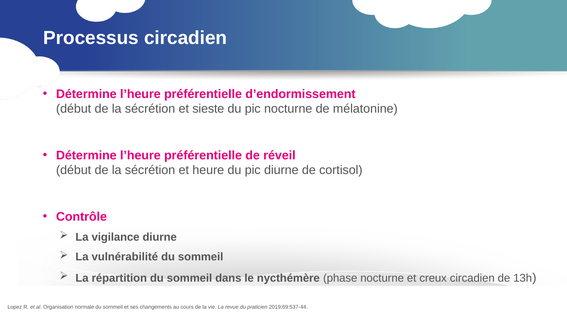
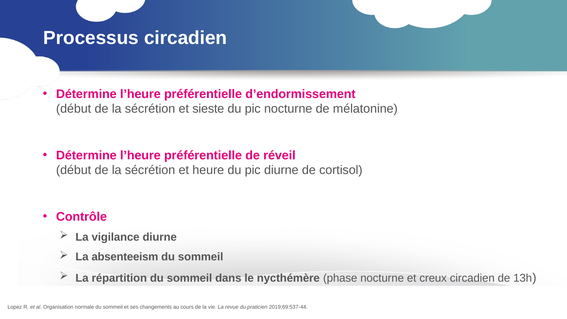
vulnérabilité: vulnérabilité -> absenteeism
